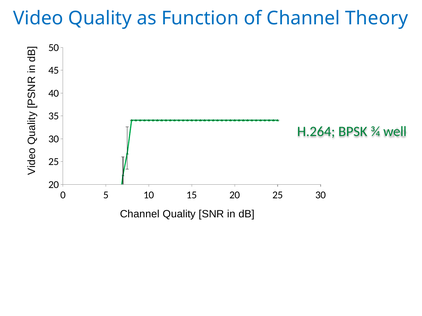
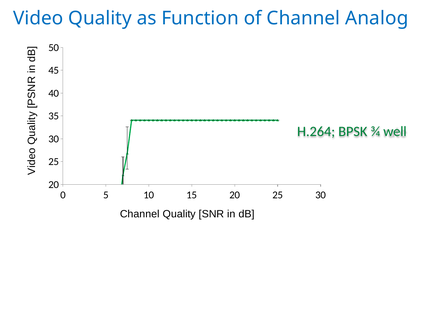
Theory: Theory -> Analog
